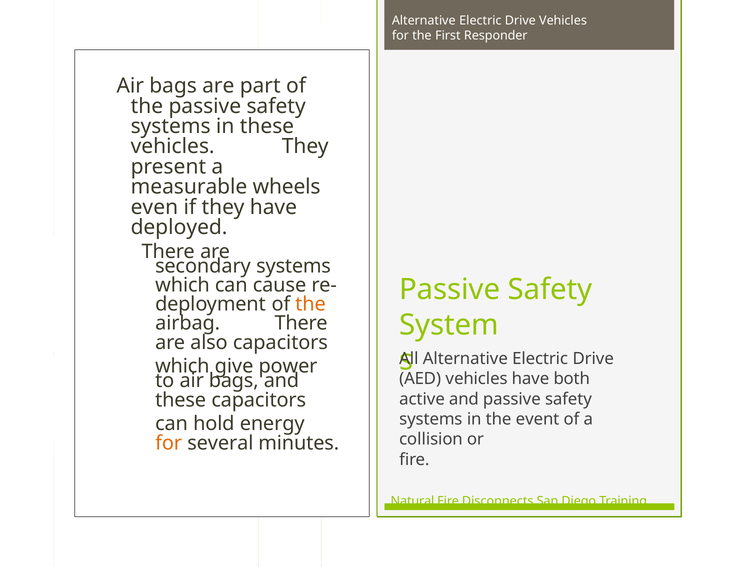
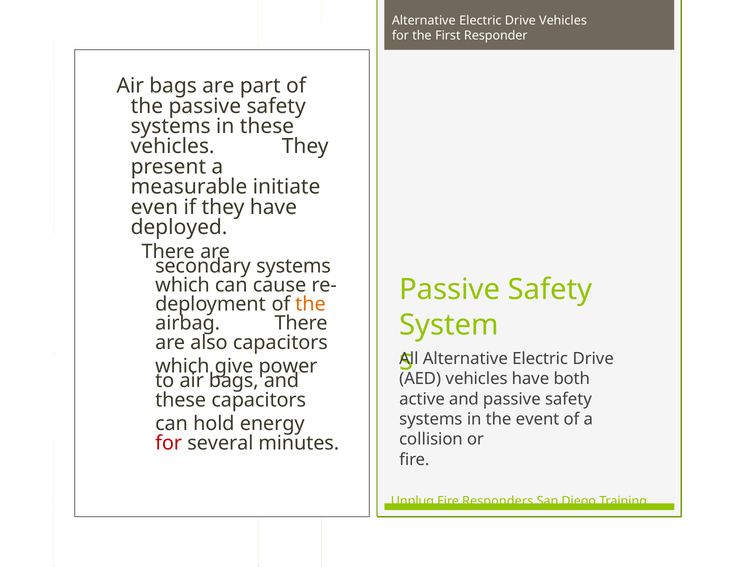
wheels: wheels -> initiate
for at (169, 443) colour: orange -> red
Natural: Natural -> Unplug
Disconnects: Disconnects -> Responders
